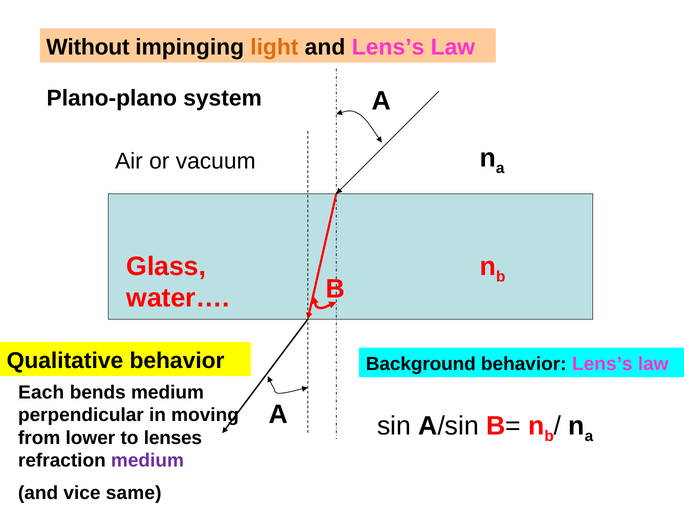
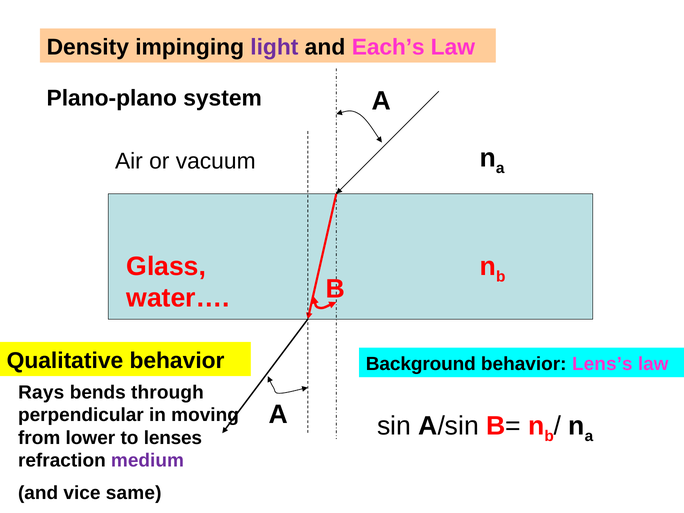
Without: Without -> Density
light colour: orange -> purple
and Lens’s: Lens’s -> Each’s
Each: Each -> Rays
bends medium: medium -> through
